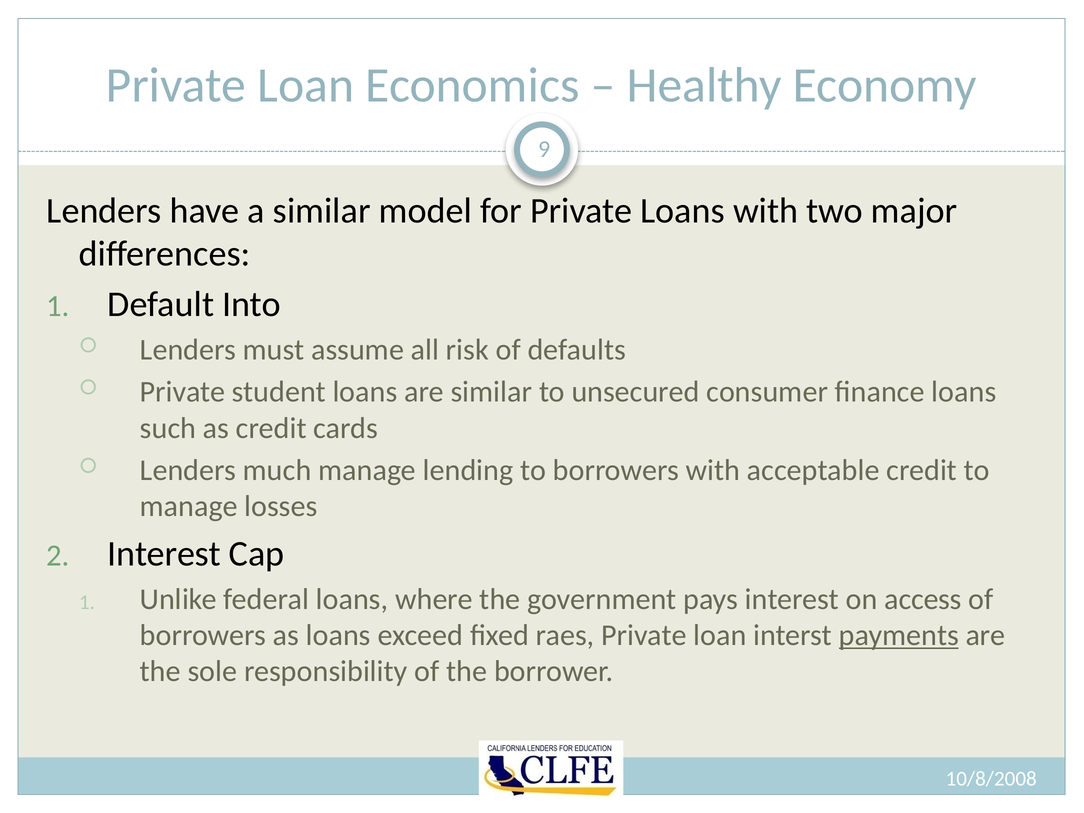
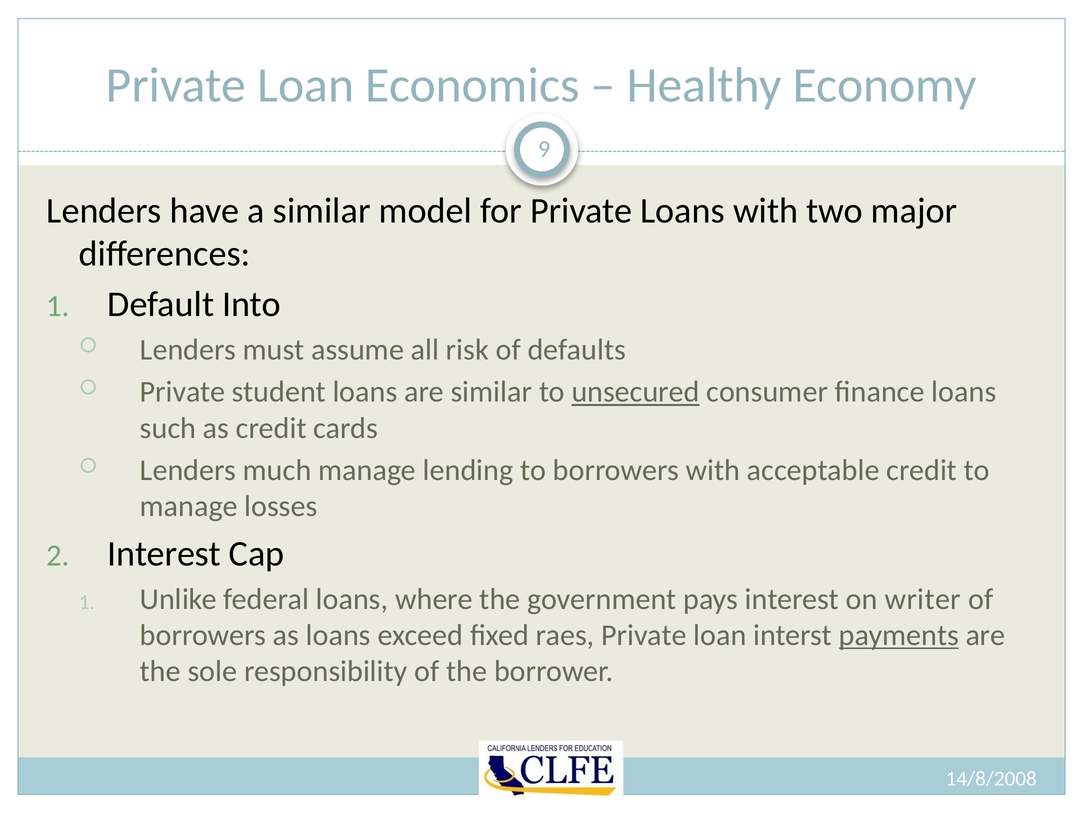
unsecured underline: none -> present
access: access -> writer
10/8/2008: 10/8/2008 -> 14/8/2008
